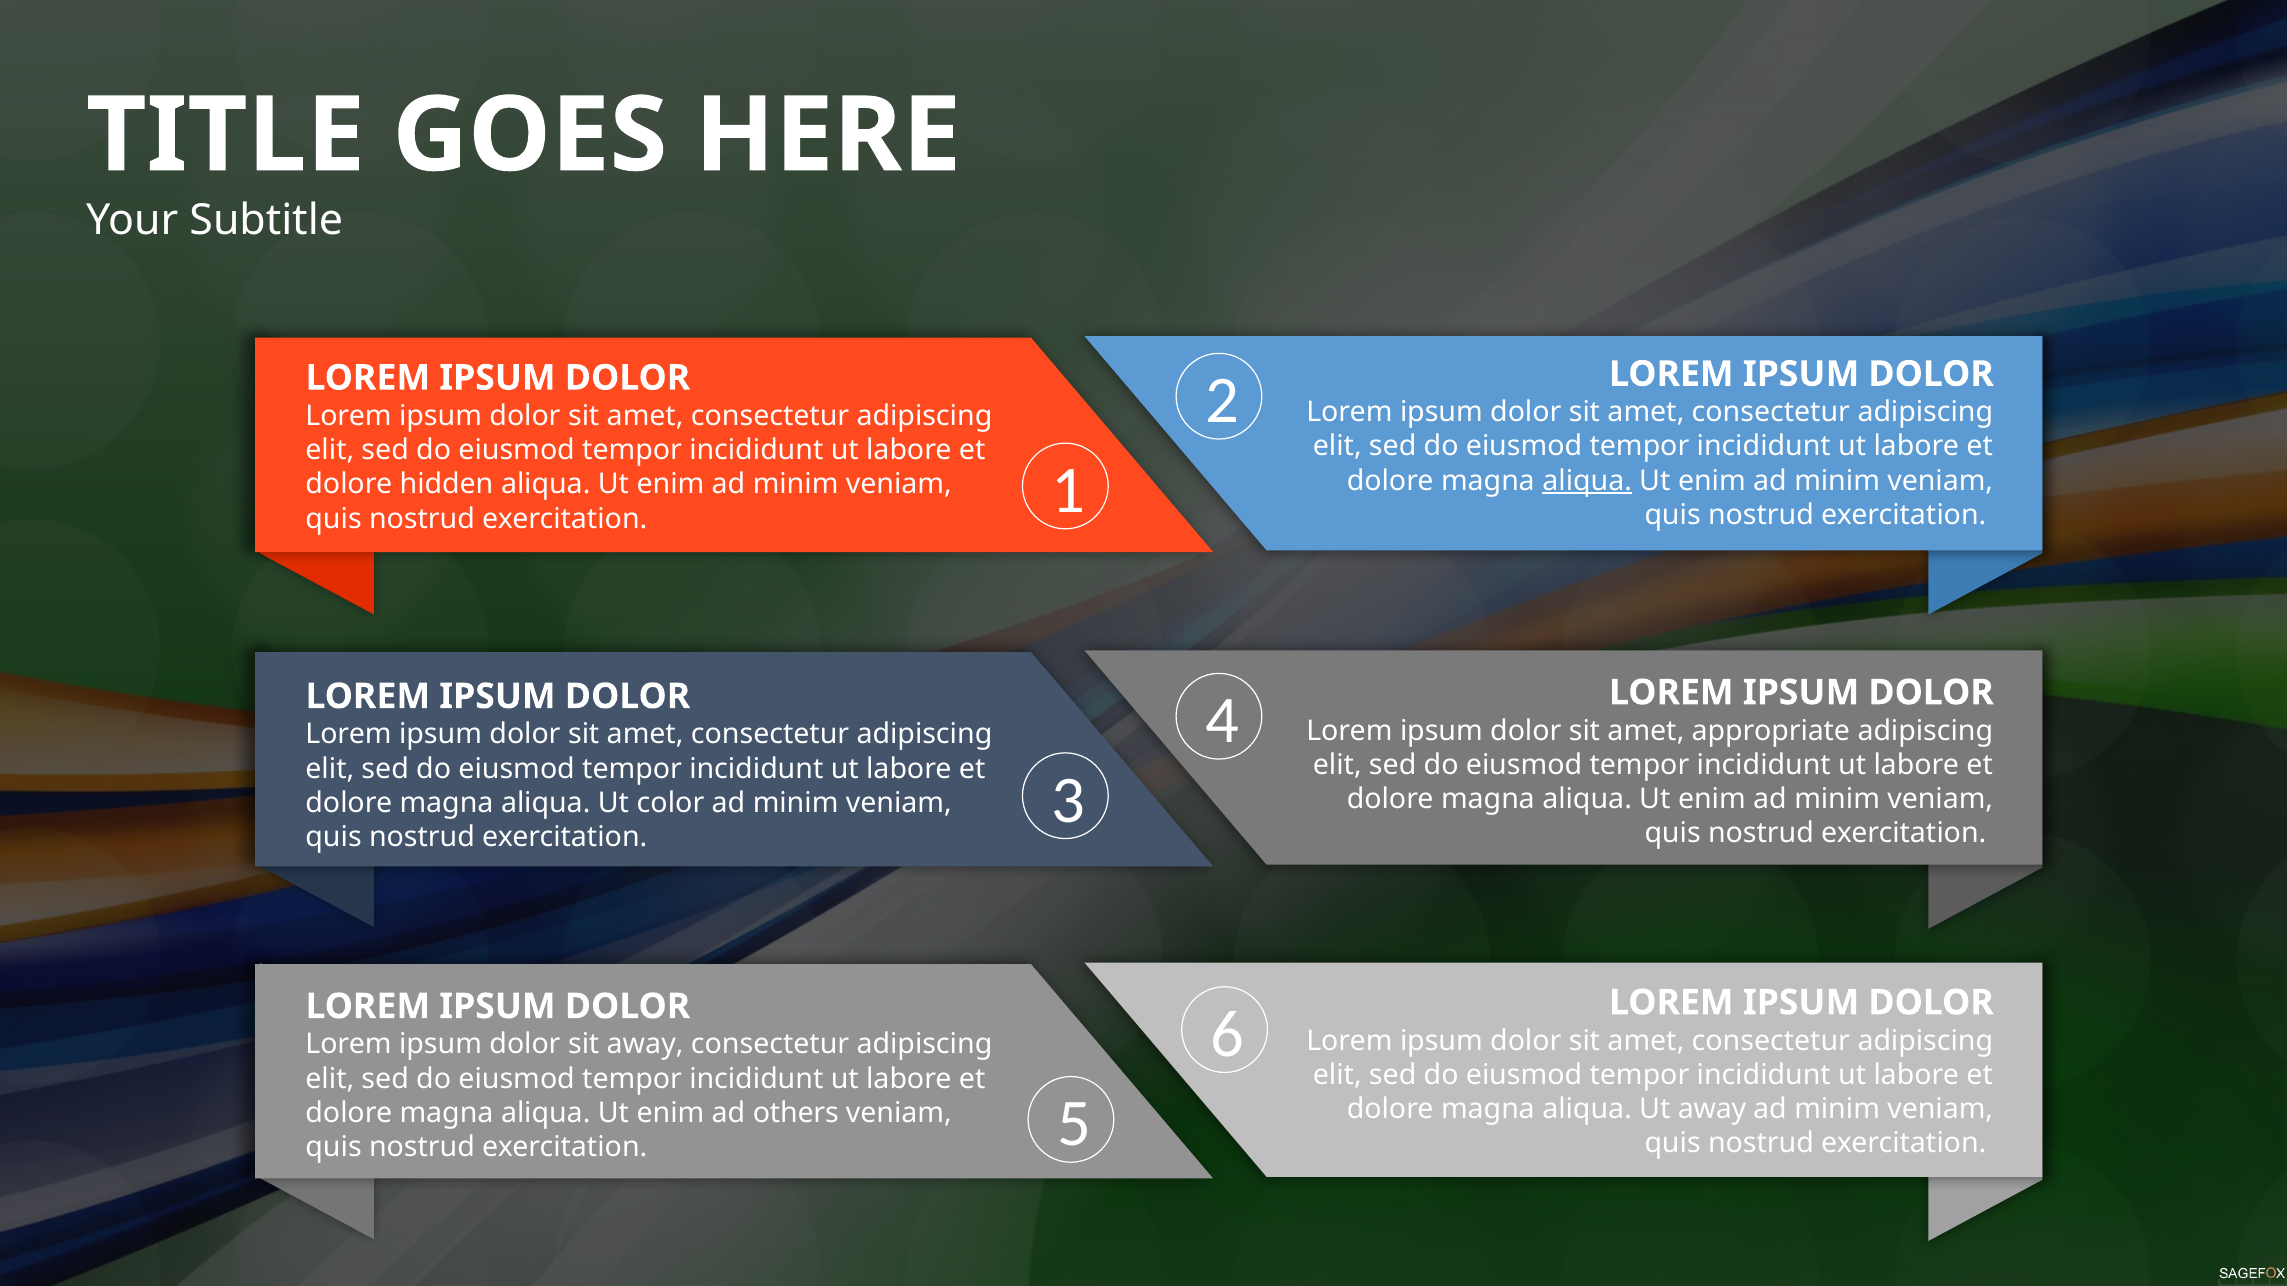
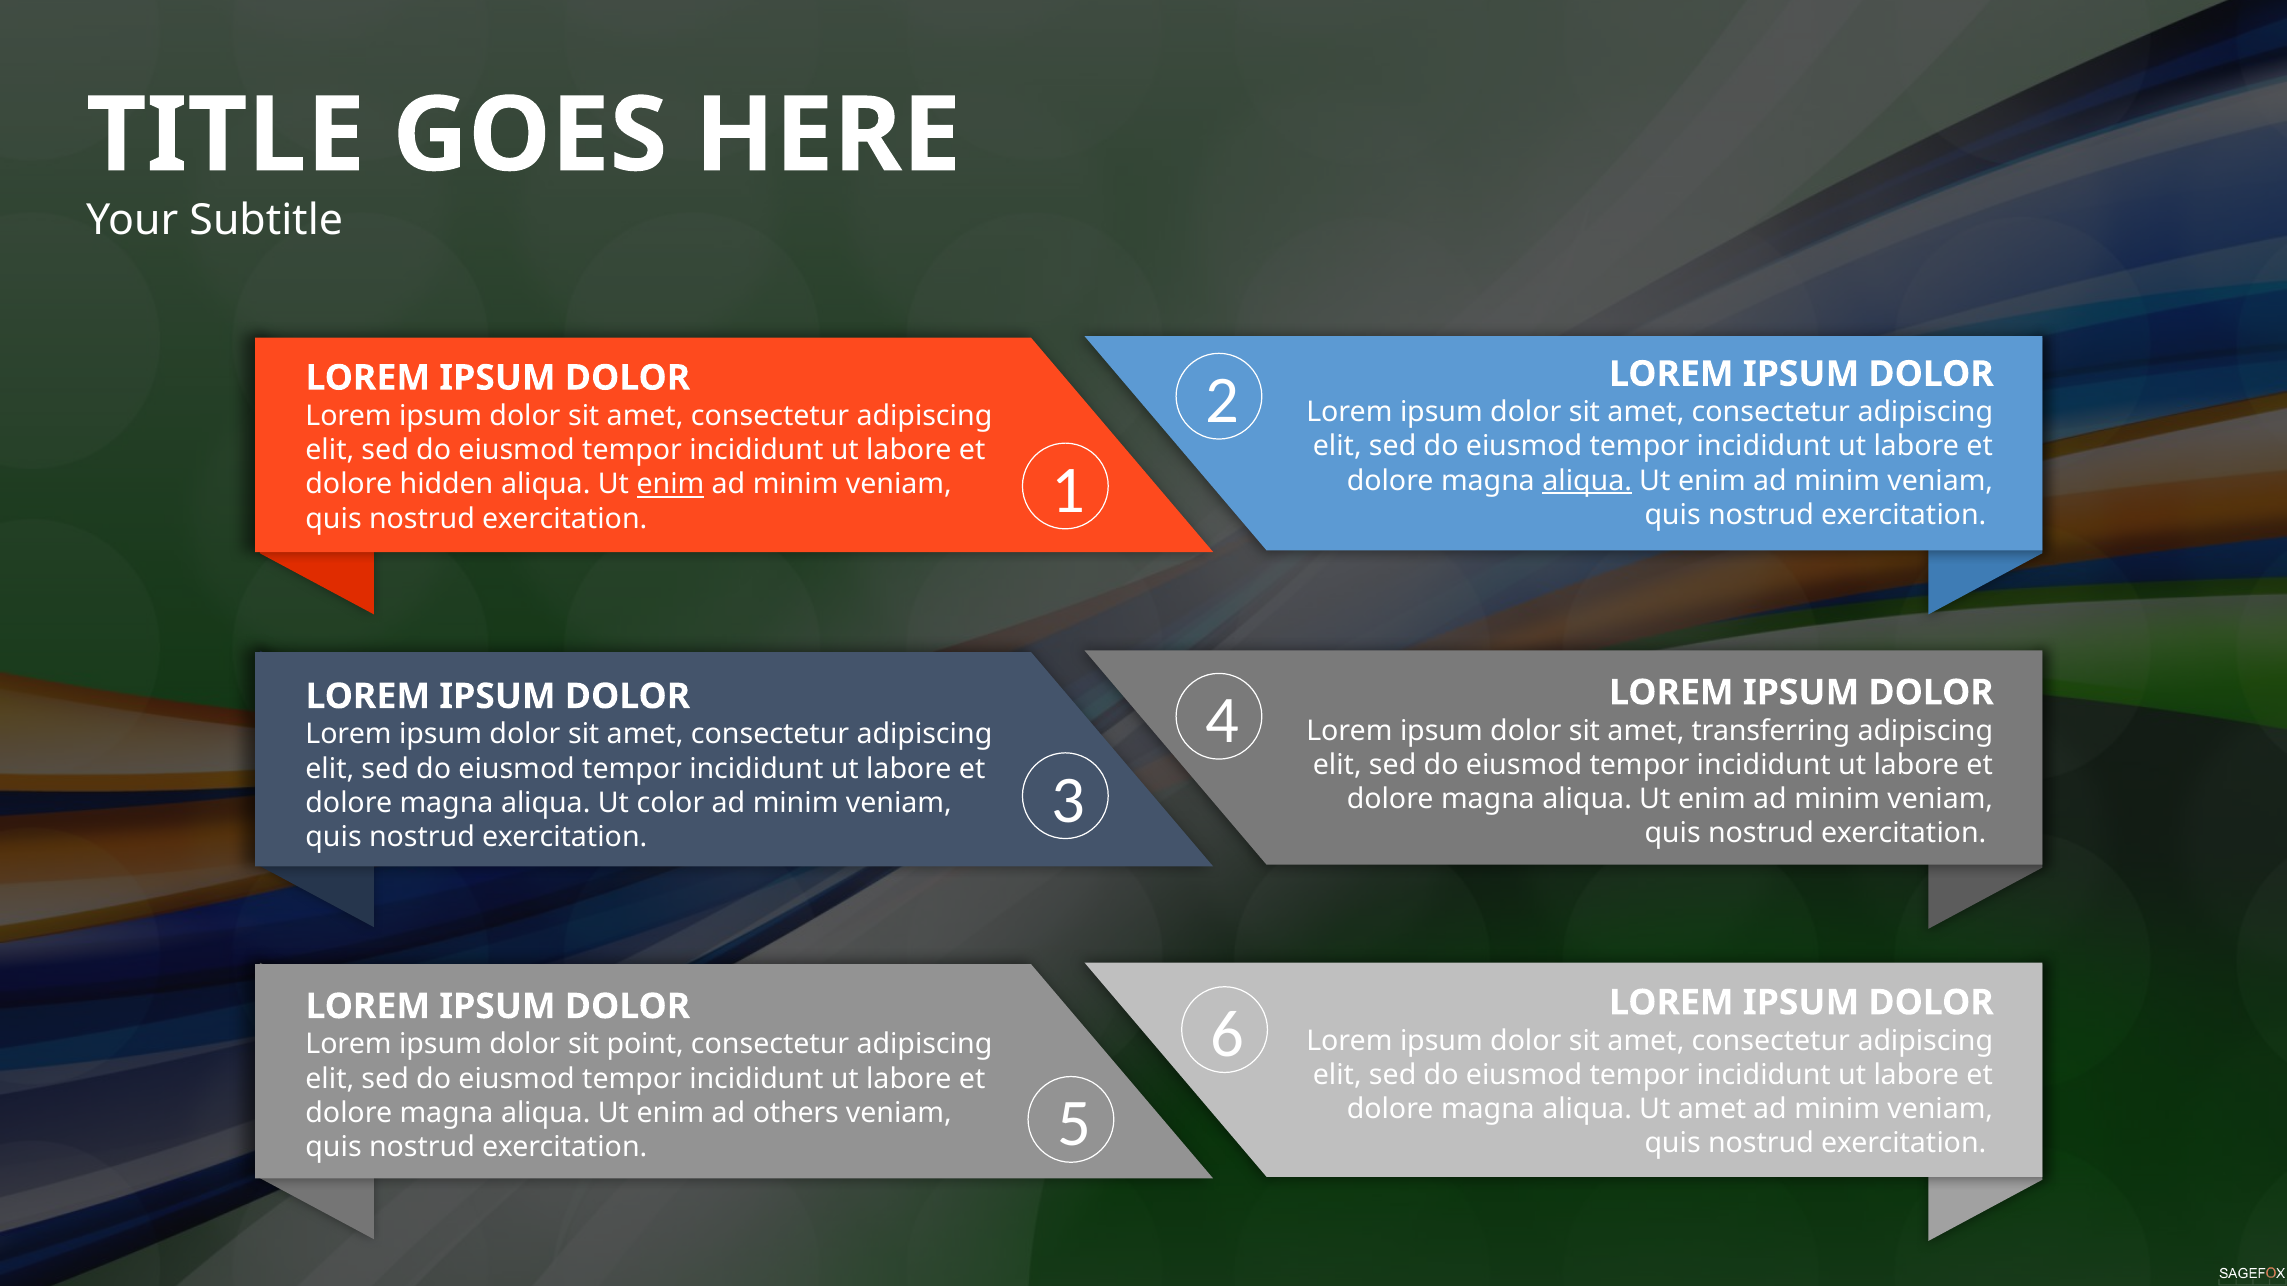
enim at (671, 485) underline: none -> present
appropriate: appropriate -> transferring
sit away: away -> point
Ut away: away -> amet
